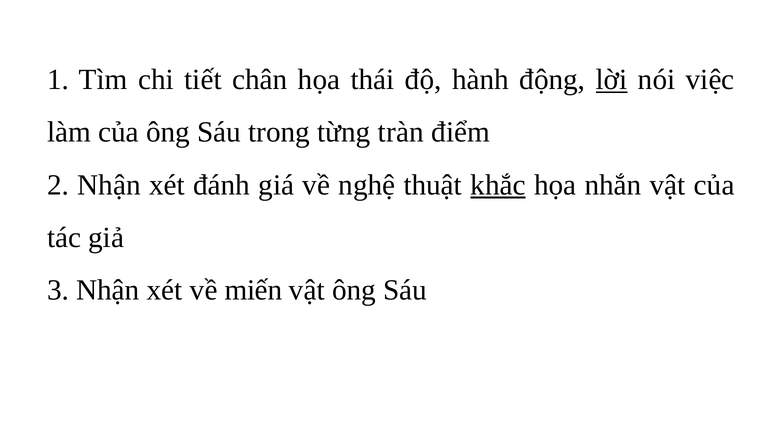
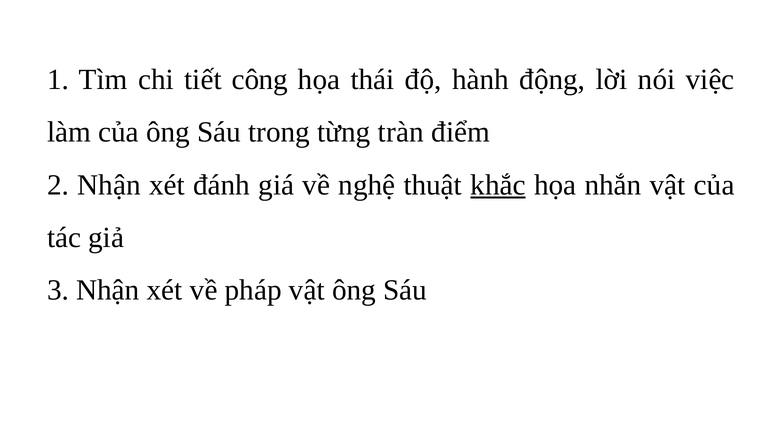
chân: chân -> công
lời underline: present -> none
miến: miến -> pháp
